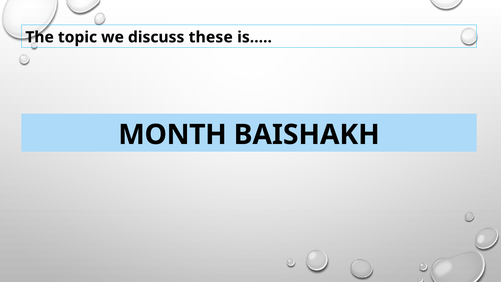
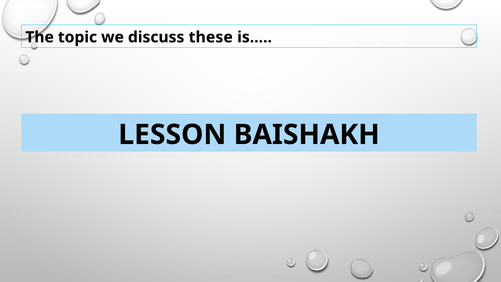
MONTH: MONTH -> LESSON
